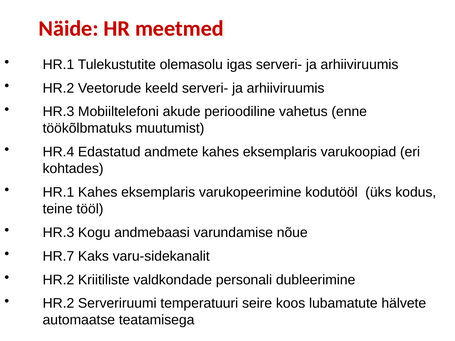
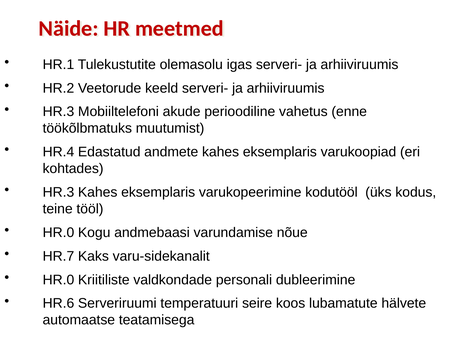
HR.1 at (58, 192): HR.1 -> HR.3
HR.3 at (58, 233): HR.3 -> HR.0
HR.2 at (58, 280): HR.2 -> HR.0
HR.2 at (58, 304): HR.2 -> HR.6
